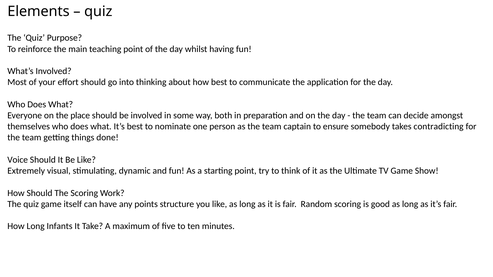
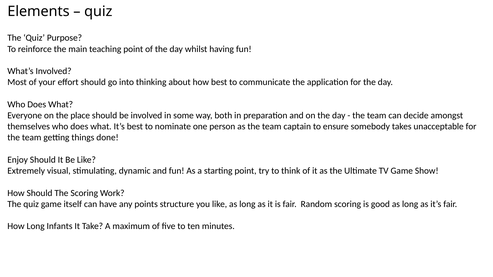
contradicting: contradicting -> unacceptable
Voice: Voice -> Enjoy
